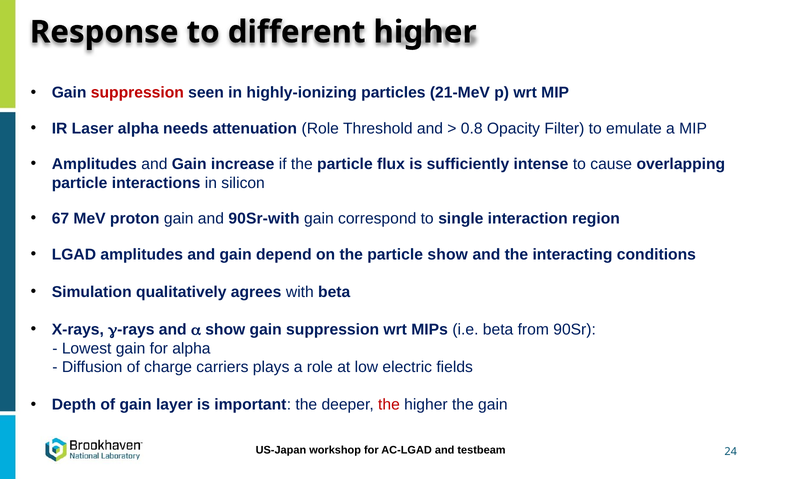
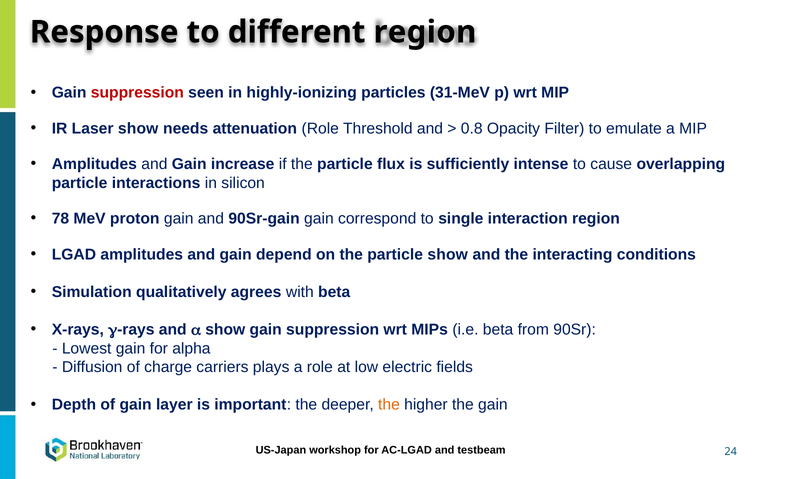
different higher: higher -> region
21-MeV: 21-MeV -> 31-MeV
Laser alpha: alpha -> show
67: 67 -> 78
90Sr-with: 90Sr-with -> 90Sr-gain
the at (389, 404) colour: red -> orange
